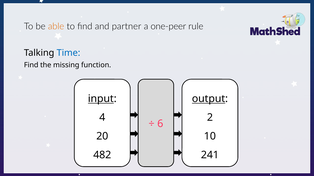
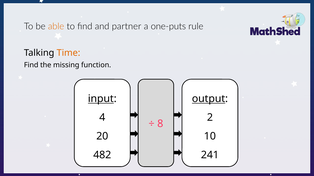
one-peer: one-peer -> one-puts
Time colour: blue -> orange
6: 6 -> 8
